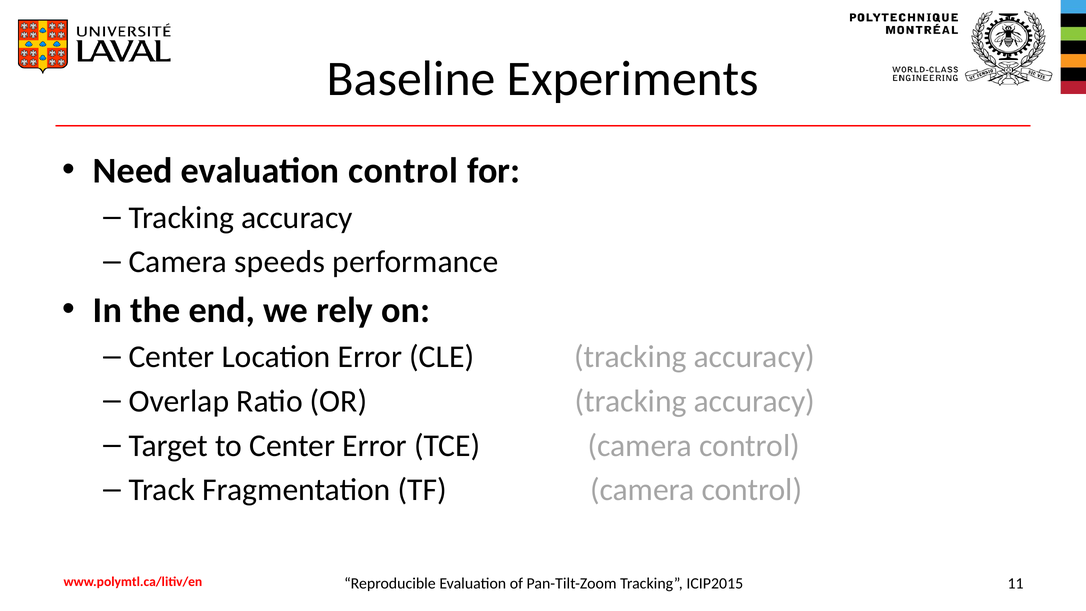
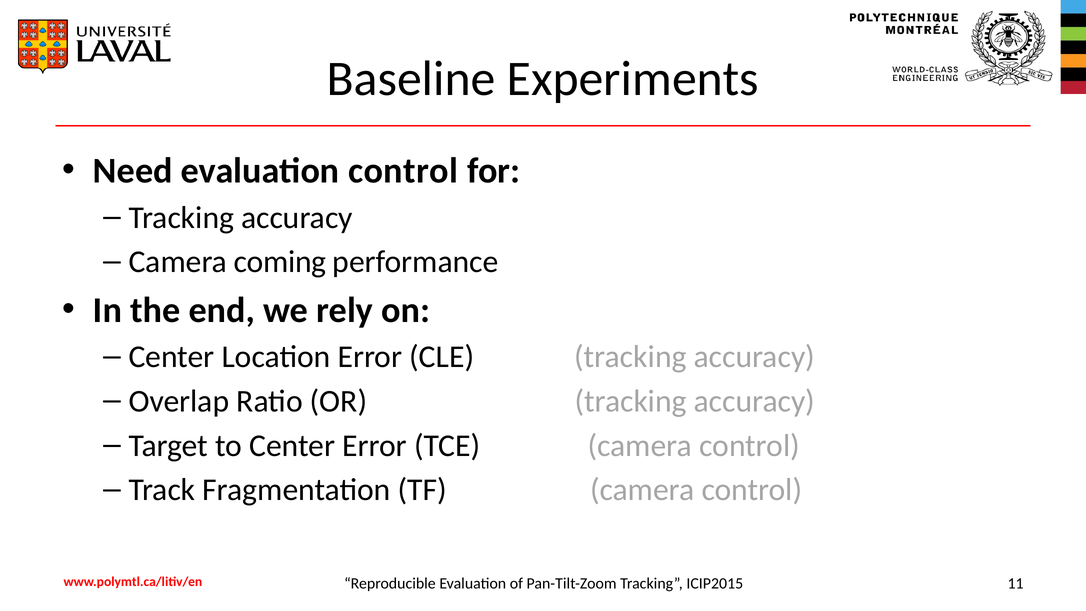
speeds: speeds -> coming
